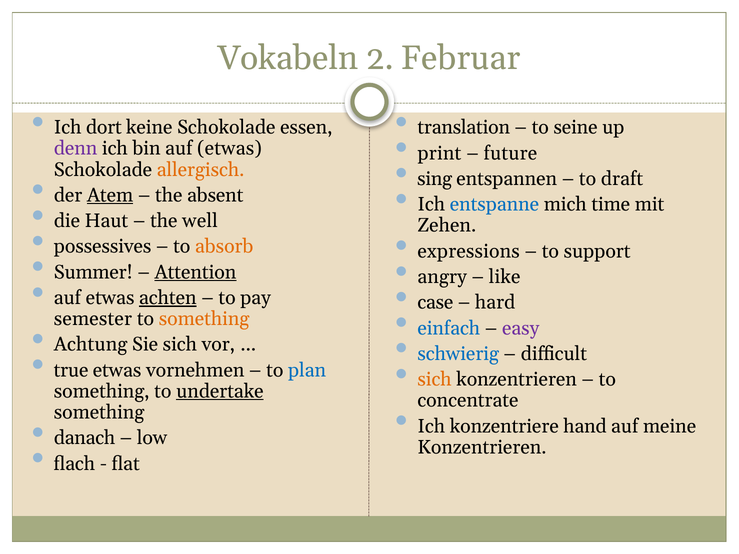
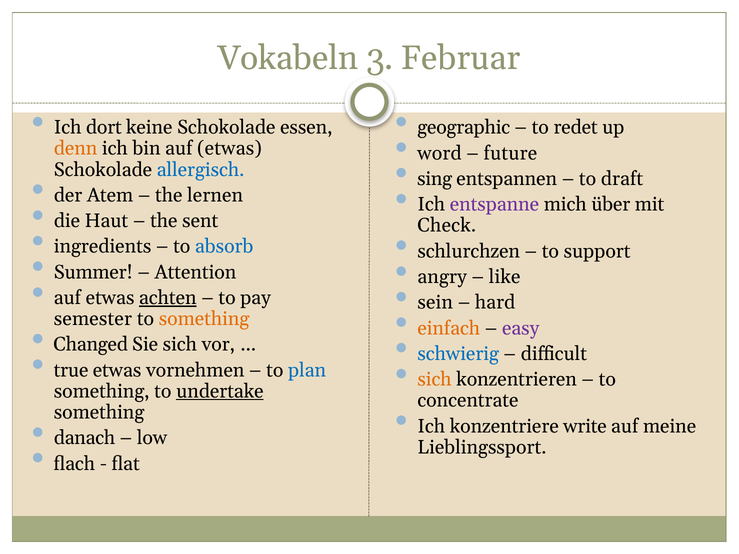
2: 2 -> 3
translation: translation -> geographic
seine: seine -> redet
print: print -> word
denn colour: purple -> orange
allergisch colour: orange -> blue
Atem underline: present -> none
absent: absent -> lernen
entspanne colour: blue -> purple
time: time -> über
well: well -> sent
Zehen: Zehen -> Check
possessives: possessives -> ingredients
absorb colour: orange -> blue
expressions: expressions -> schlurchzen
Attention underline: present -> none
case: case -> sein
einfach colour: blue -> orange
Achtung: Achtung -> Changed
hand: hand -> write
Konzentrieren at (482, 447): Konzentrieren -> Lieblingssport
